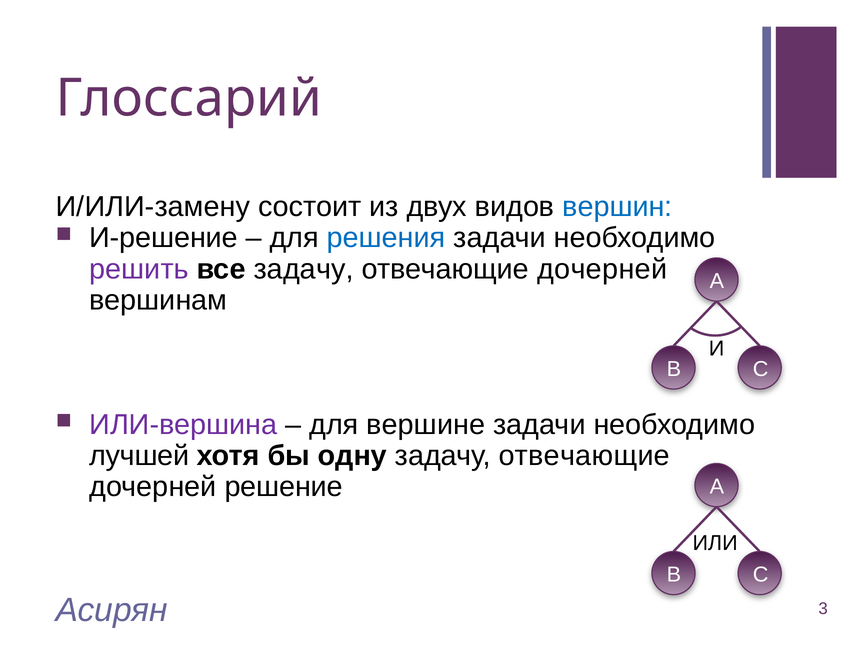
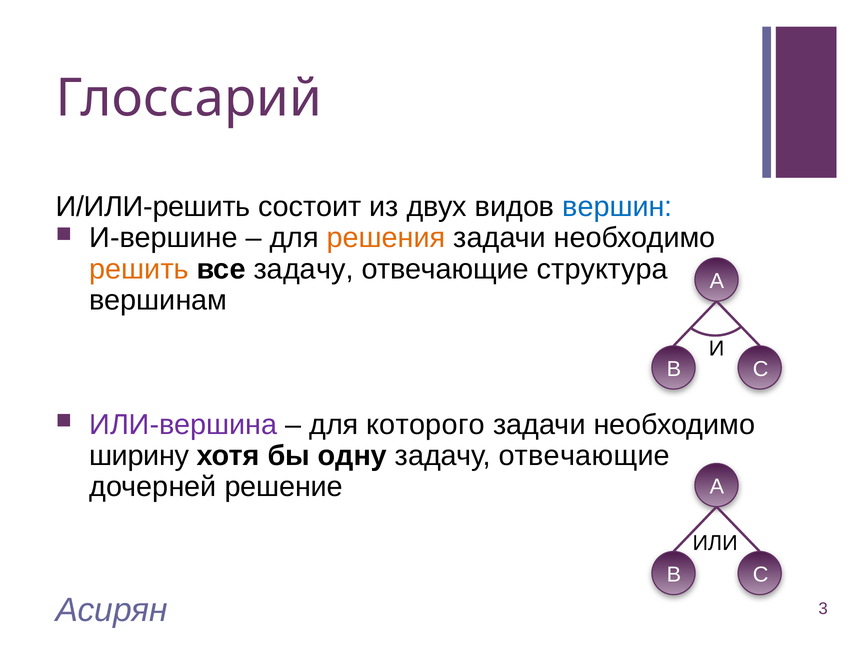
И/ИЛИ-замену: И/ИЛИ-замену -> И/ИЛИ-решить
И-решение: И-решение -> И-вершине
решения colour: blue -> orange
решить colour: purple -> orange
дочерней at (602, 269): дочерней -> структура
вершине: вершине -> которого
лучшей: лучшей -> ширину
